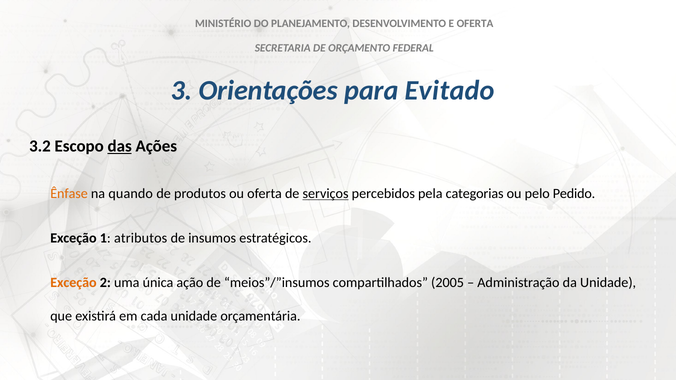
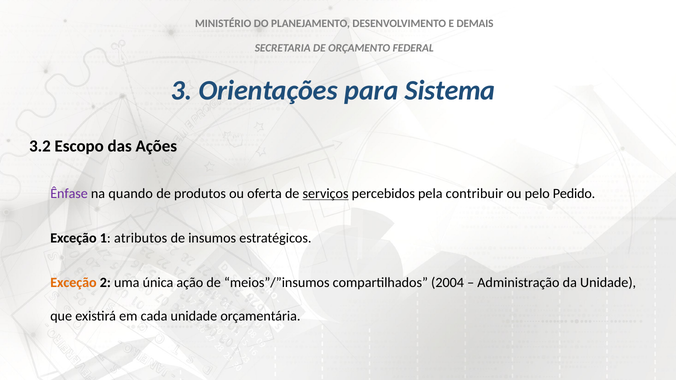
E OFERTA: OFERTA -> DEMAIS
Evitado: Evitado -> Sistema
das underline: present -> none
Ênfase colour: orange -> purple
categorias: categorias -> contribuir
2005: 2005 -> 2004
